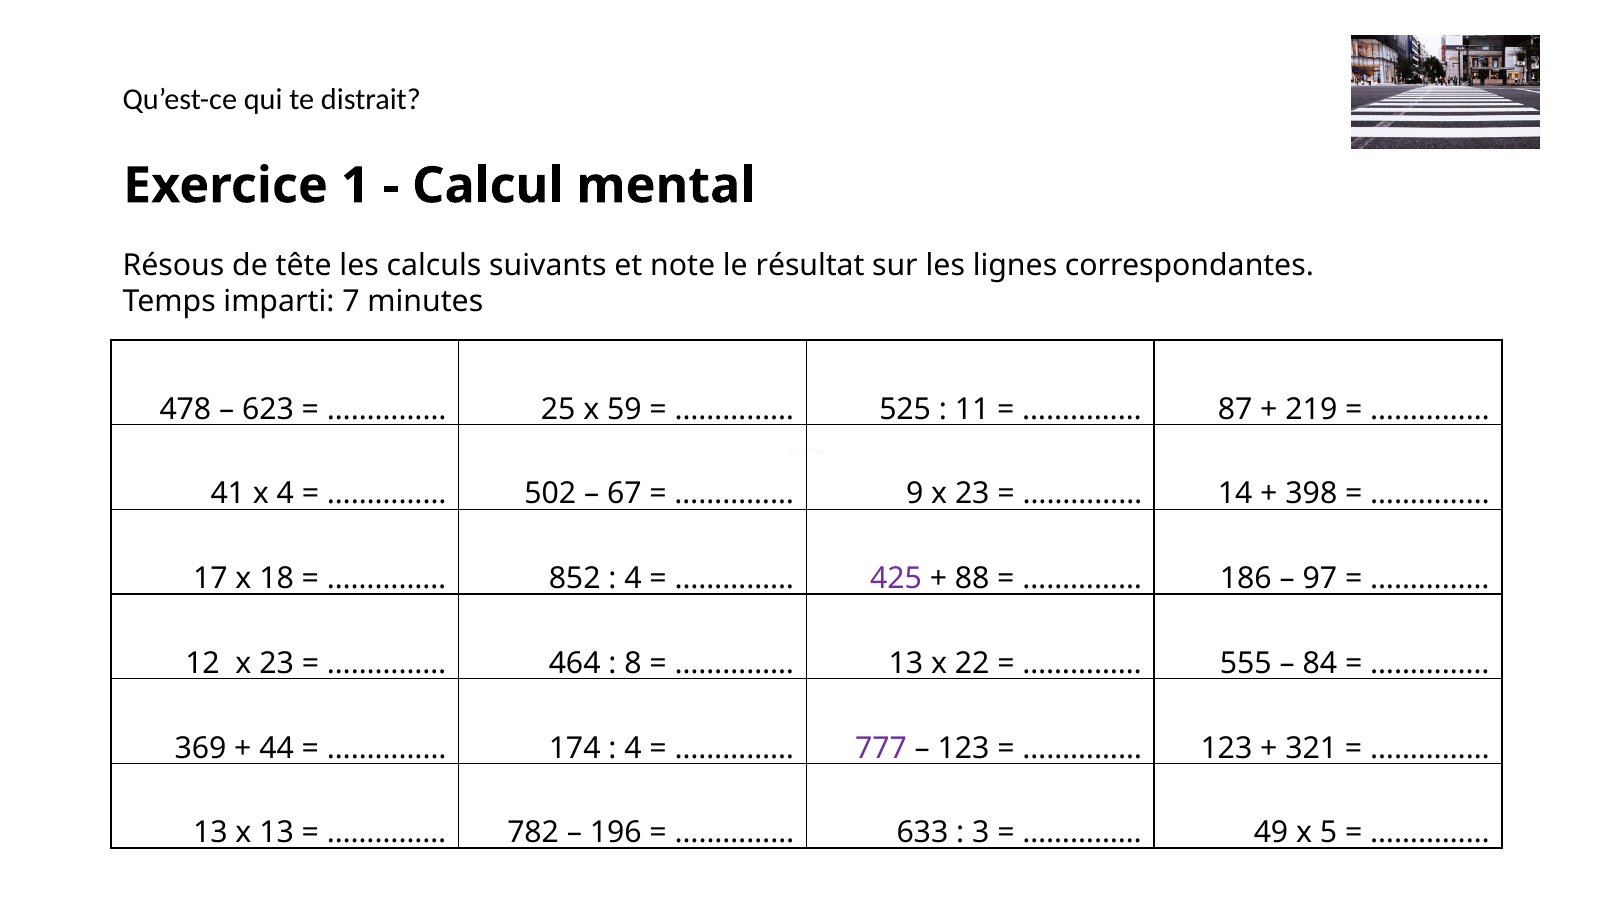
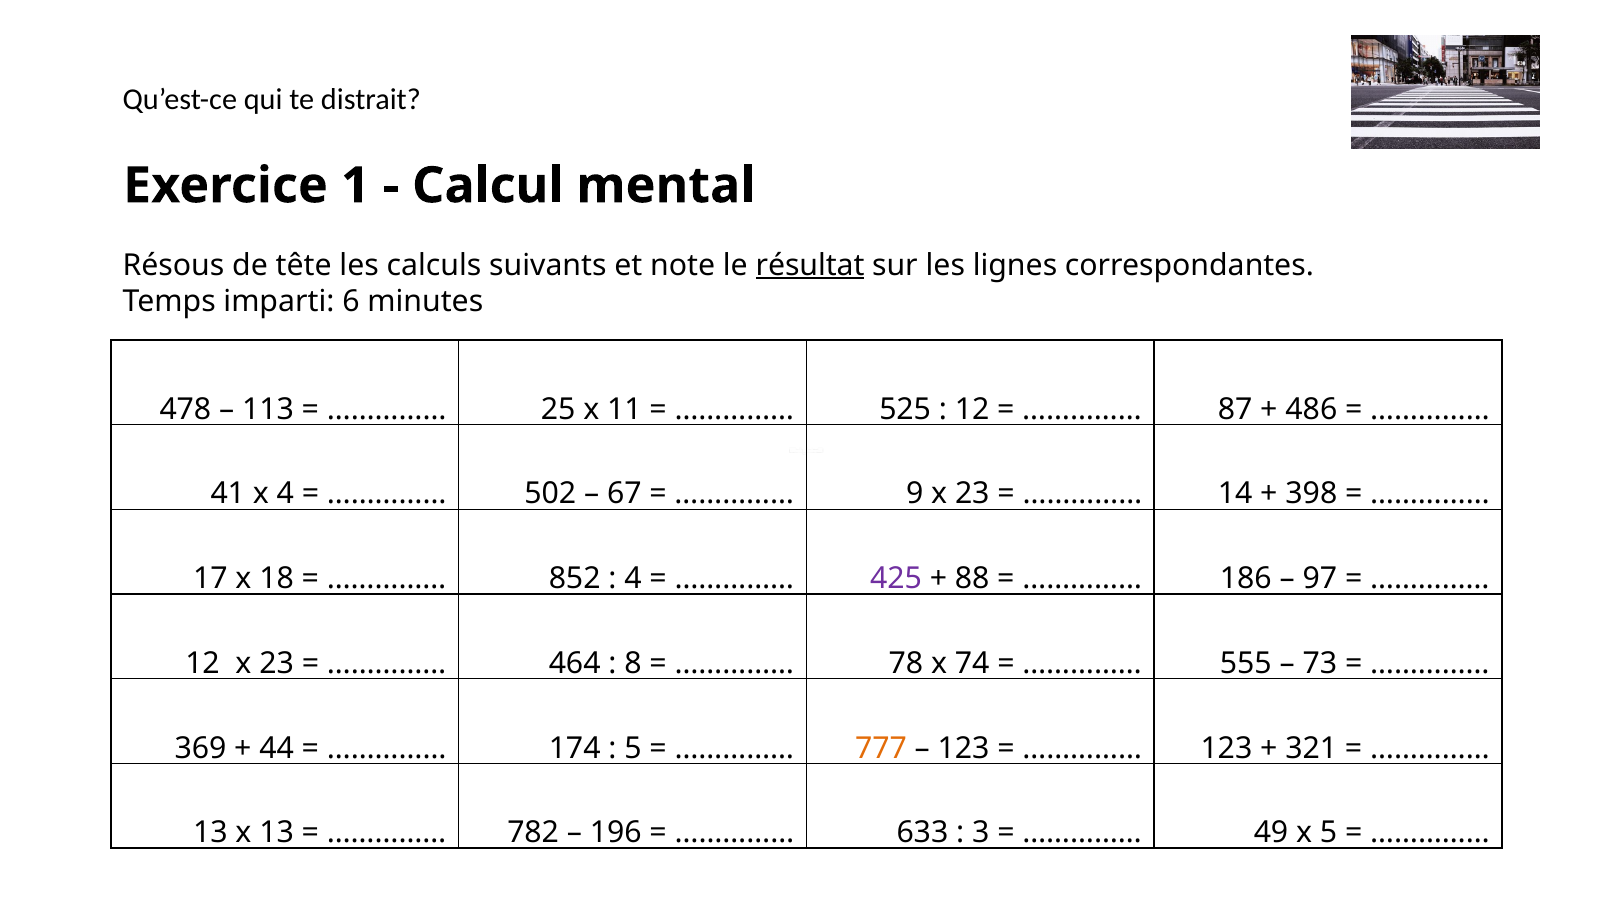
résultat underline: none -> present
7: 7 -> 6
623: 623 -> 113
59: 59 -> 11
11 at (972, 409): 11 -> 12
219: 219 -> 486
13 at (906, 664): 13 -> 78
22: 22 -> 74
84: 84 -> 73
4 at (633, 748): 4 -> 5
777 colour: purple -> orange
